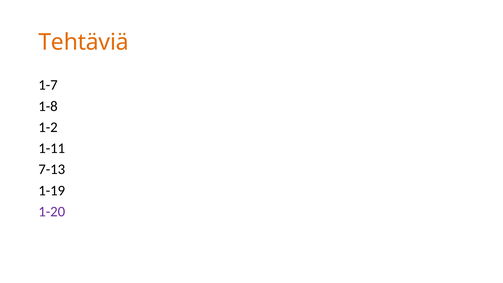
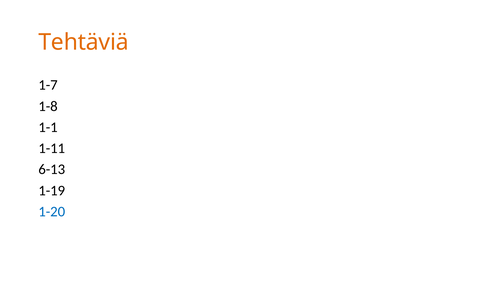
1-2: 1-2 -> 1-1
7-13: 7-13 -> 6-13
1-20 colour: purple -> blue
